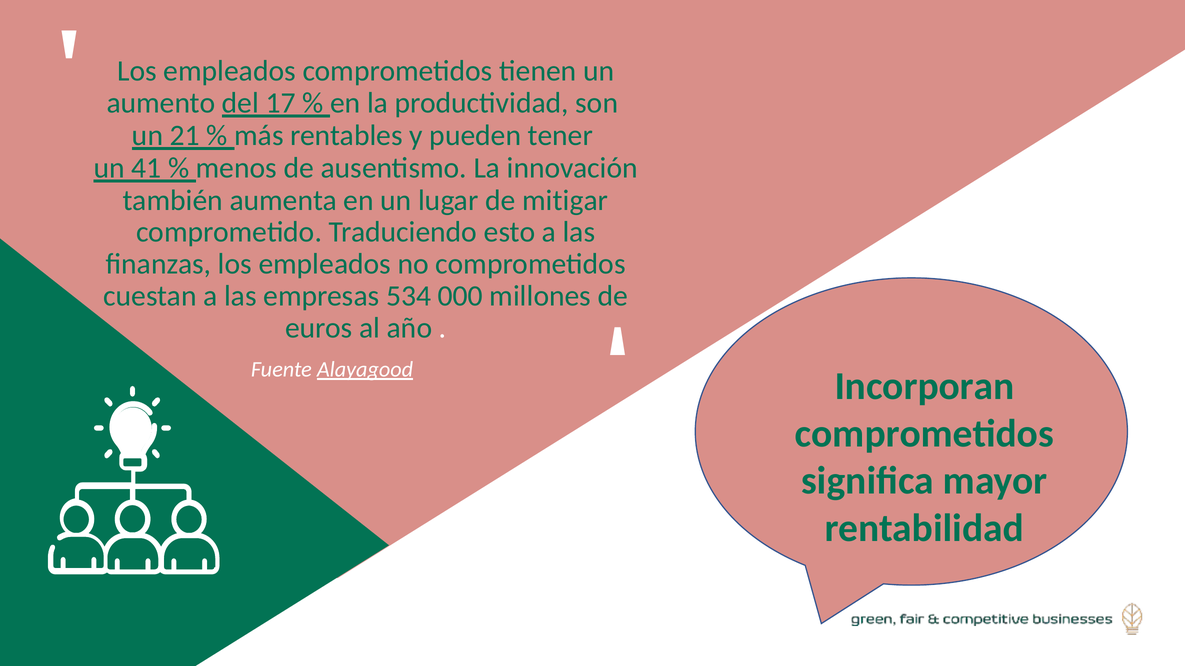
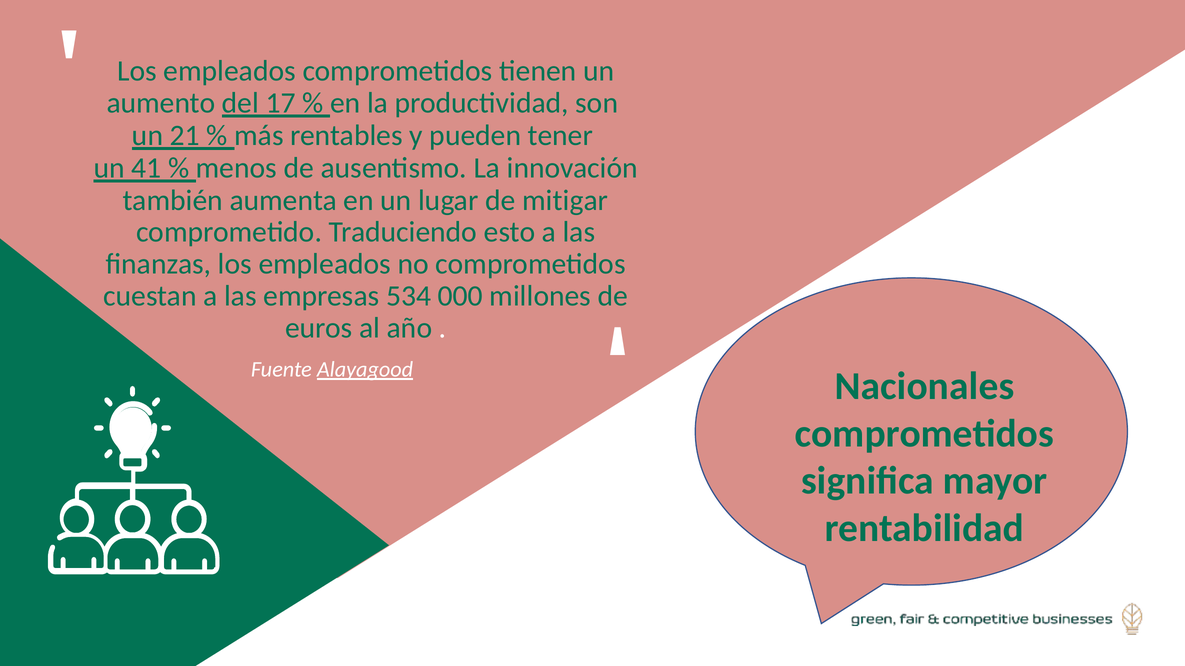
Incorporan: Incorporan -> Nacionales
